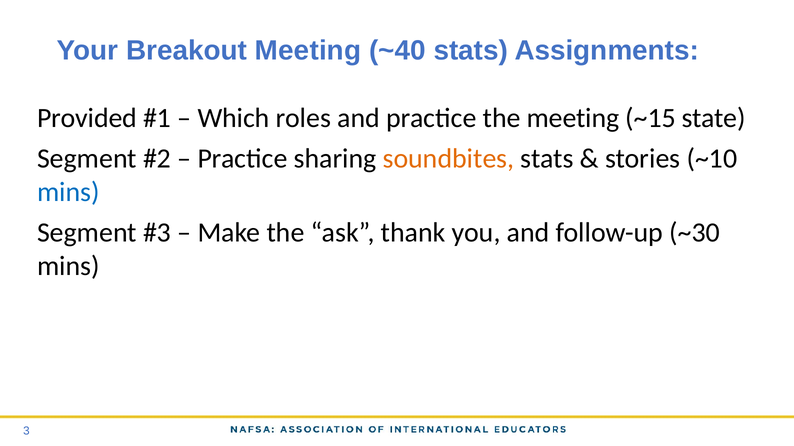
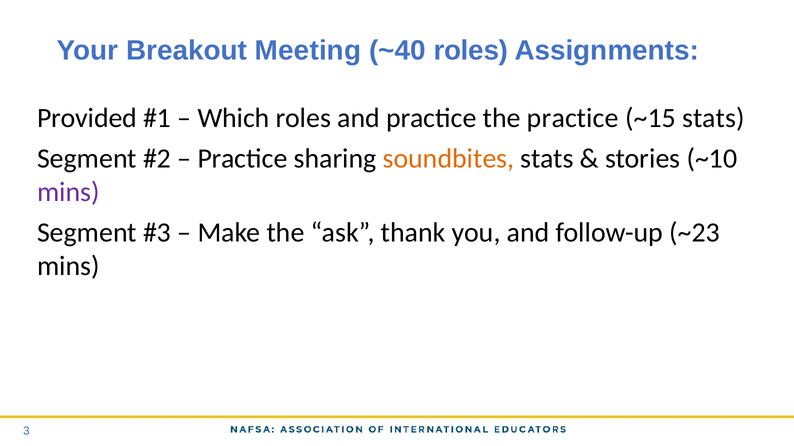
~40 stats: stats -> roles
the meeting: meeting -> practice
~15 state: state -> stats
mins at (68, 192) colour: blue -> purple
~30: ~30 -> ~23
